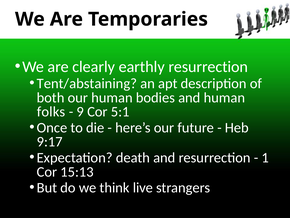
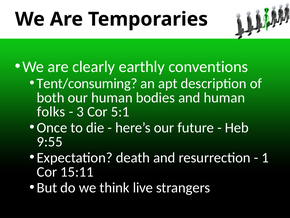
earthly resurrection: resurrection -> conventions
Tent/abstaining: Tent/abstaining -> Tent/consuming
9: 9 -> 3
9:17: 9:17 -> 9:55
15:13: 15:13 -> 15:11
